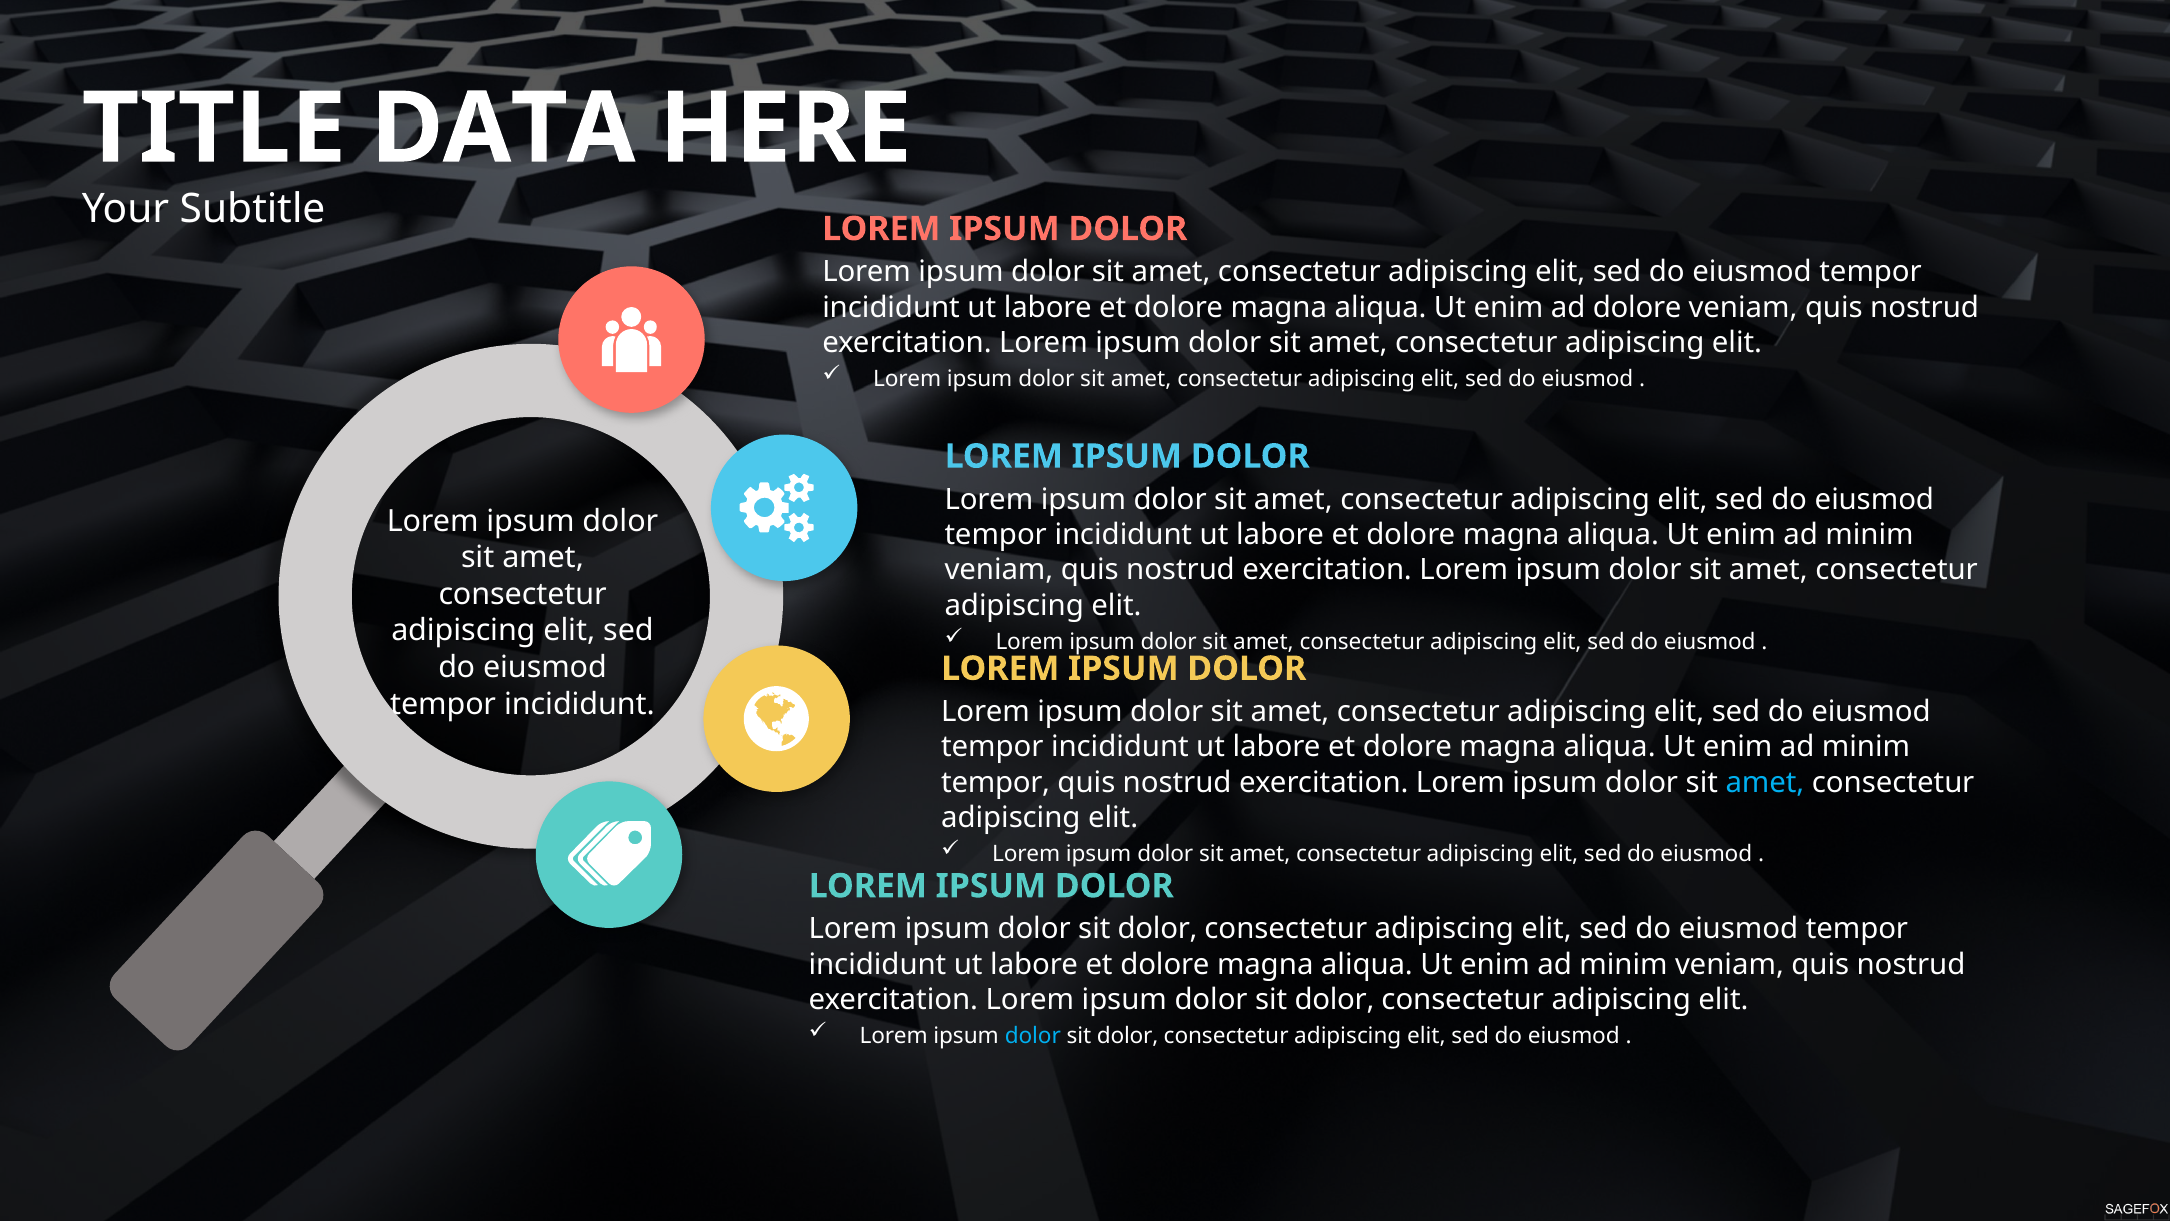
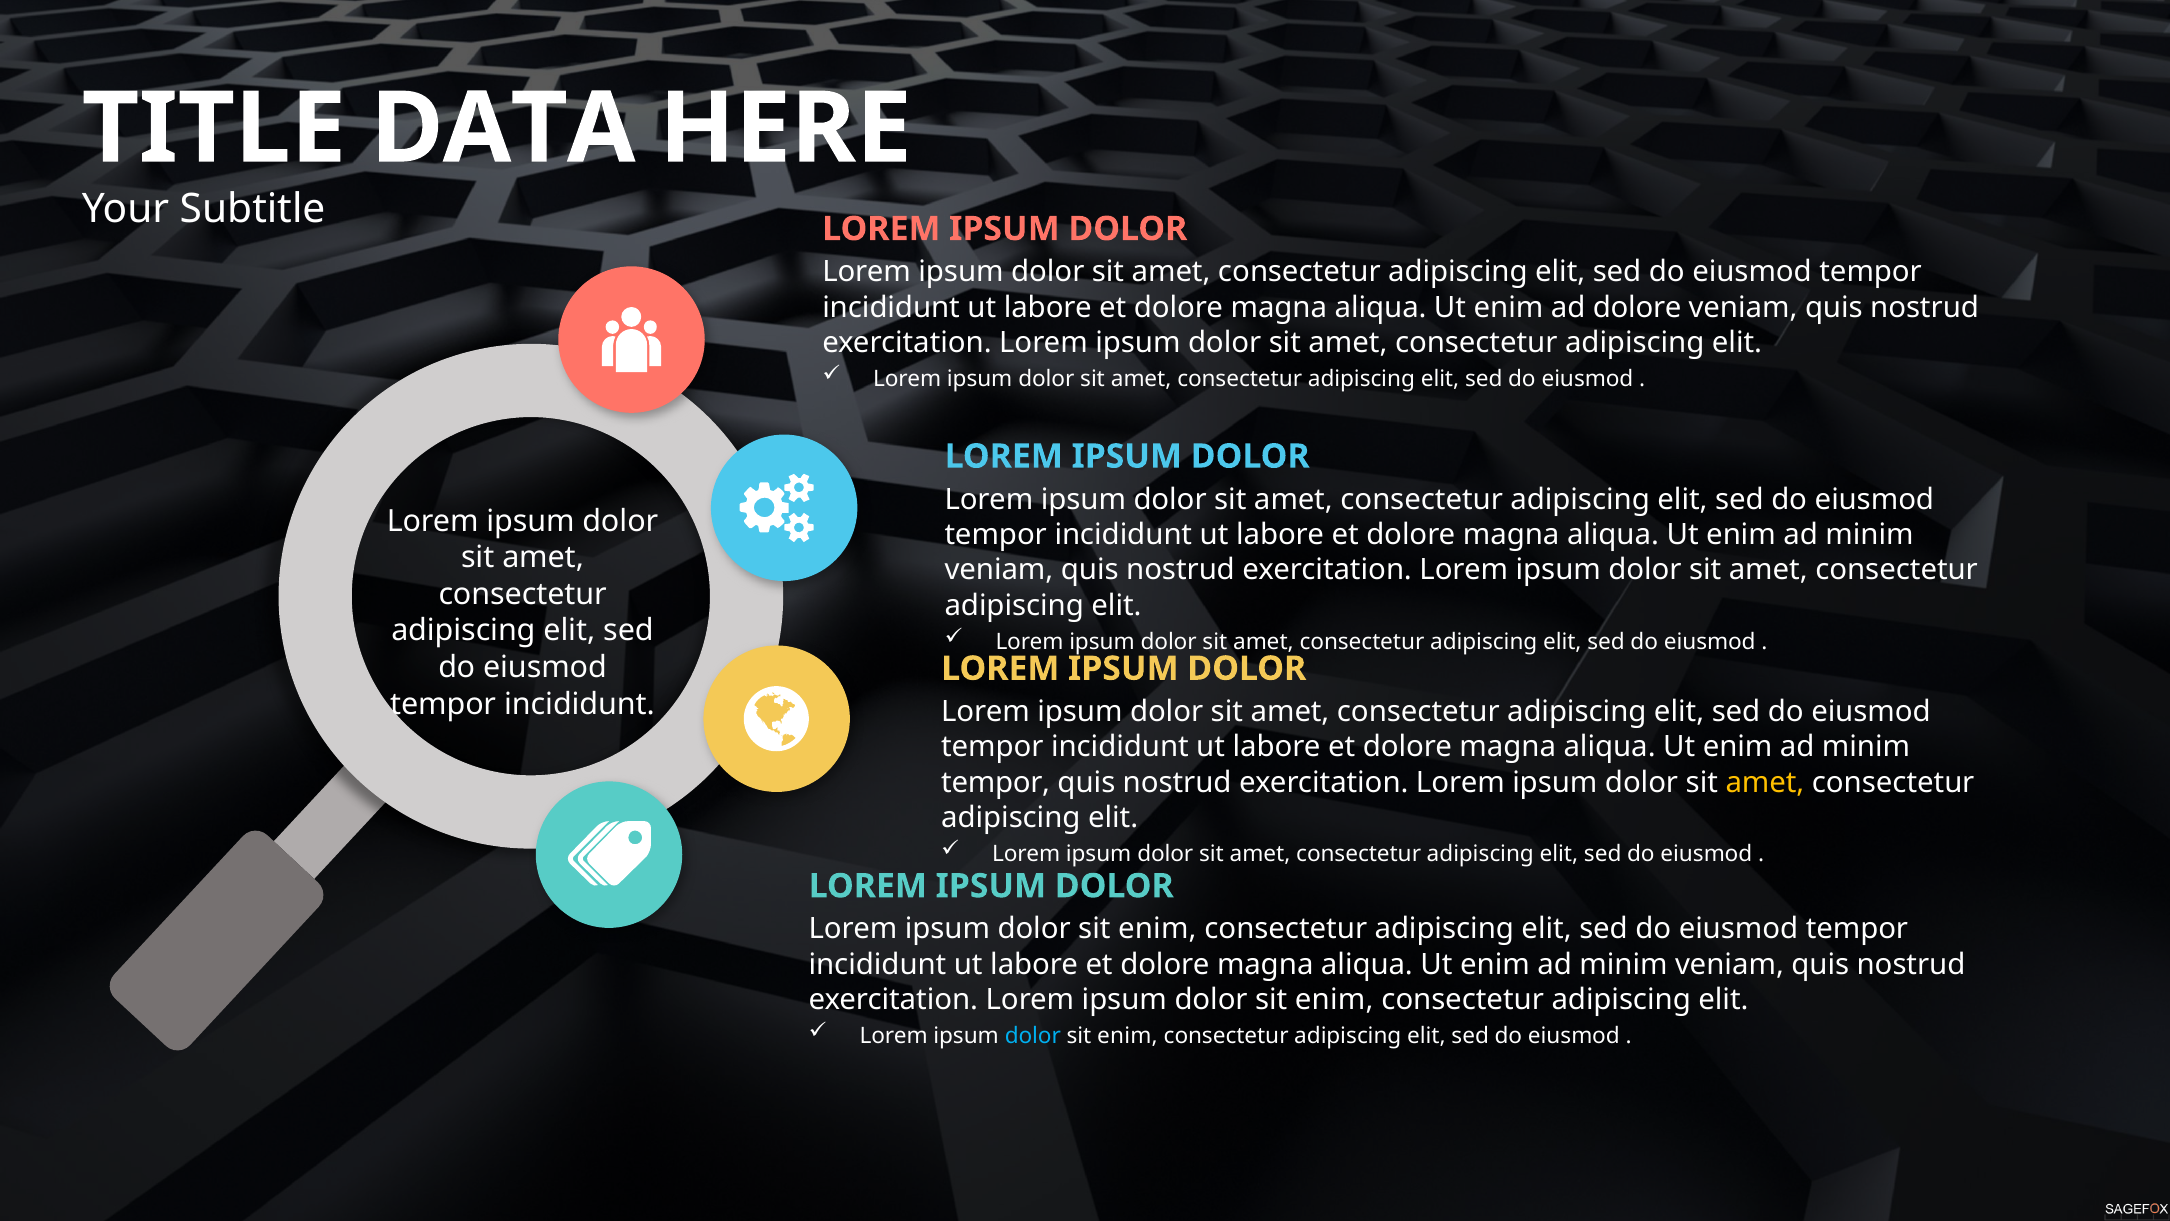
amet at (1765, 782) colour: light blue -> yellow
dolor at (1158, 929): dolor -> enim
dolor at (1334, 1000): dolor -> enim
dolor at (1128, 1036): dolor -> enim
